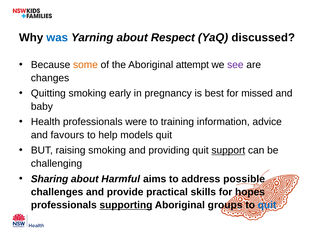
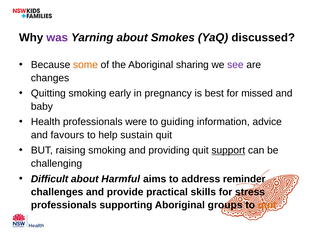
was colour: blue -> purple
Respect: Respect -> Smokes
attempt: attempt -> sharing
training: training -> guiding
models: models -> sustain
Sharing: Sharing -> Difficult
possible: possible -> reminder
hopes: hopes -> stress
supporting underline: present -> none
quit at (267, 205) colour: blue -> orange
